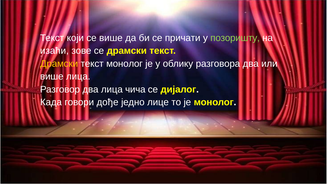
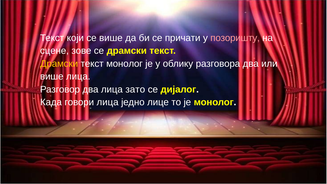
позоришту colour: light green -> pink
изаћи: изаћи -> сцене
чича: чича -> зато
говори дође: дође -> лица
